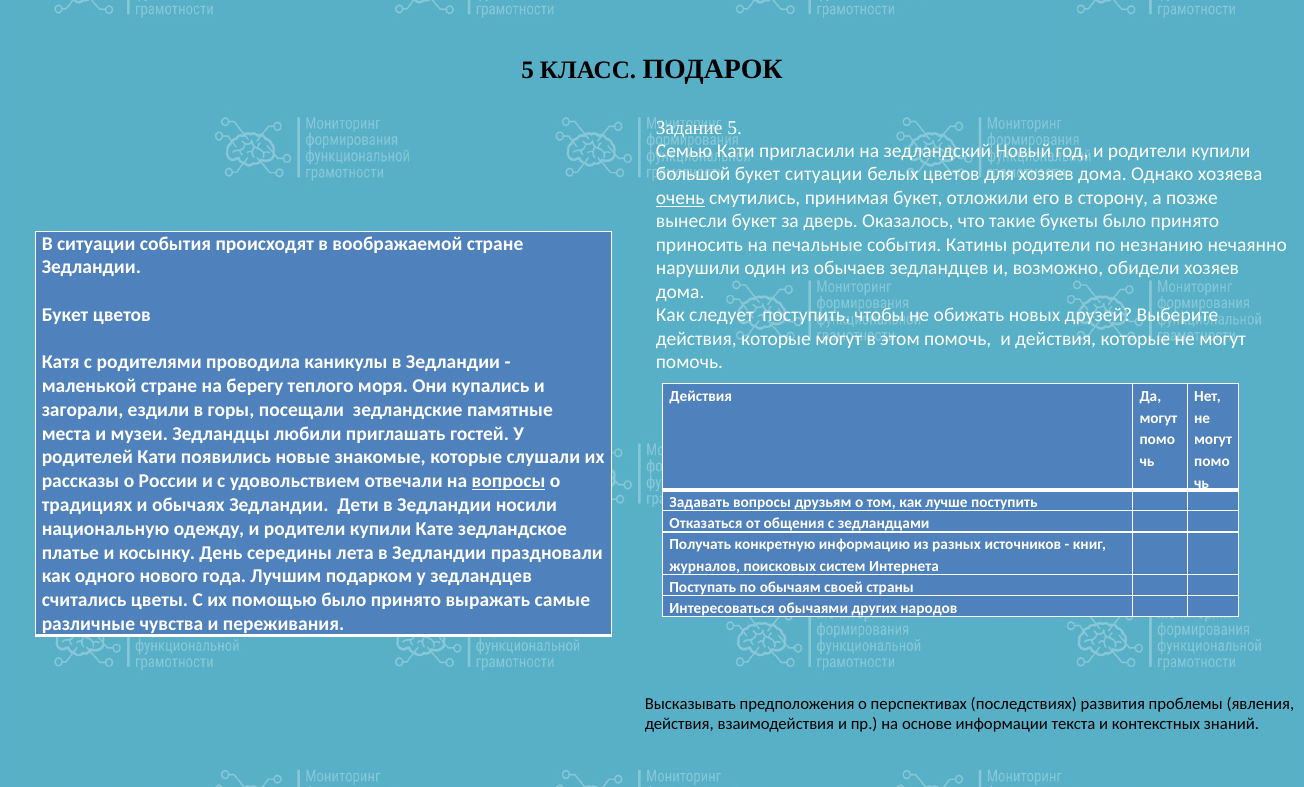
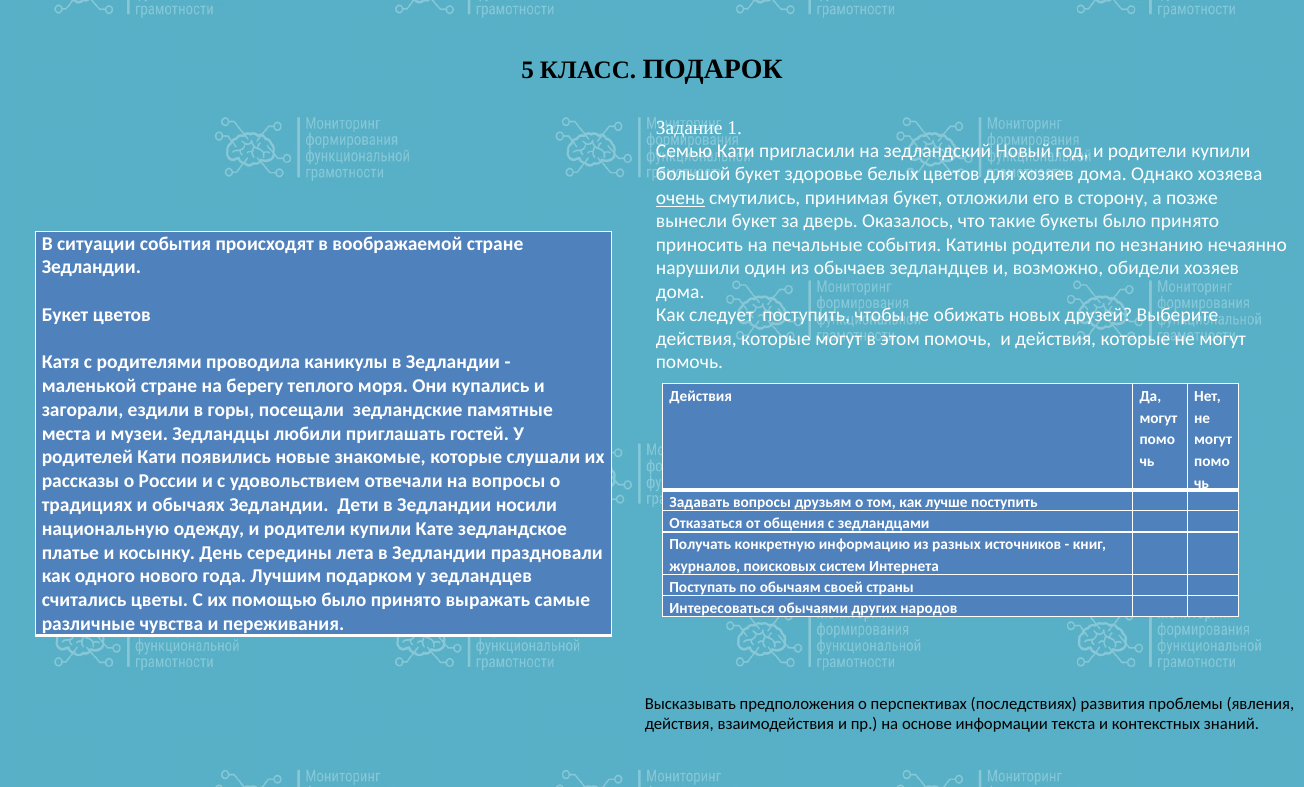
Задание 5: 5 -> 1
букет ситуации: ситуации -> здоровье
вопросы at (509, 481) underline: present -> none
